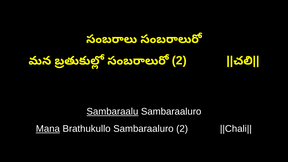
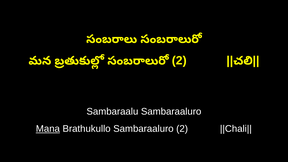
Sambaraalu underline: present -> none
